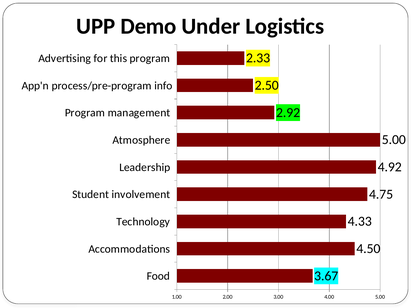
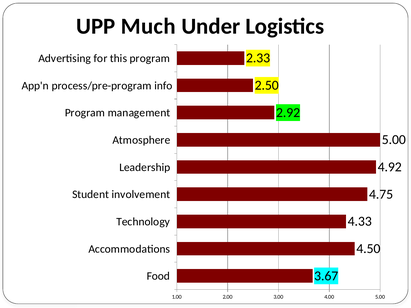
Demo: Demo -> Much
